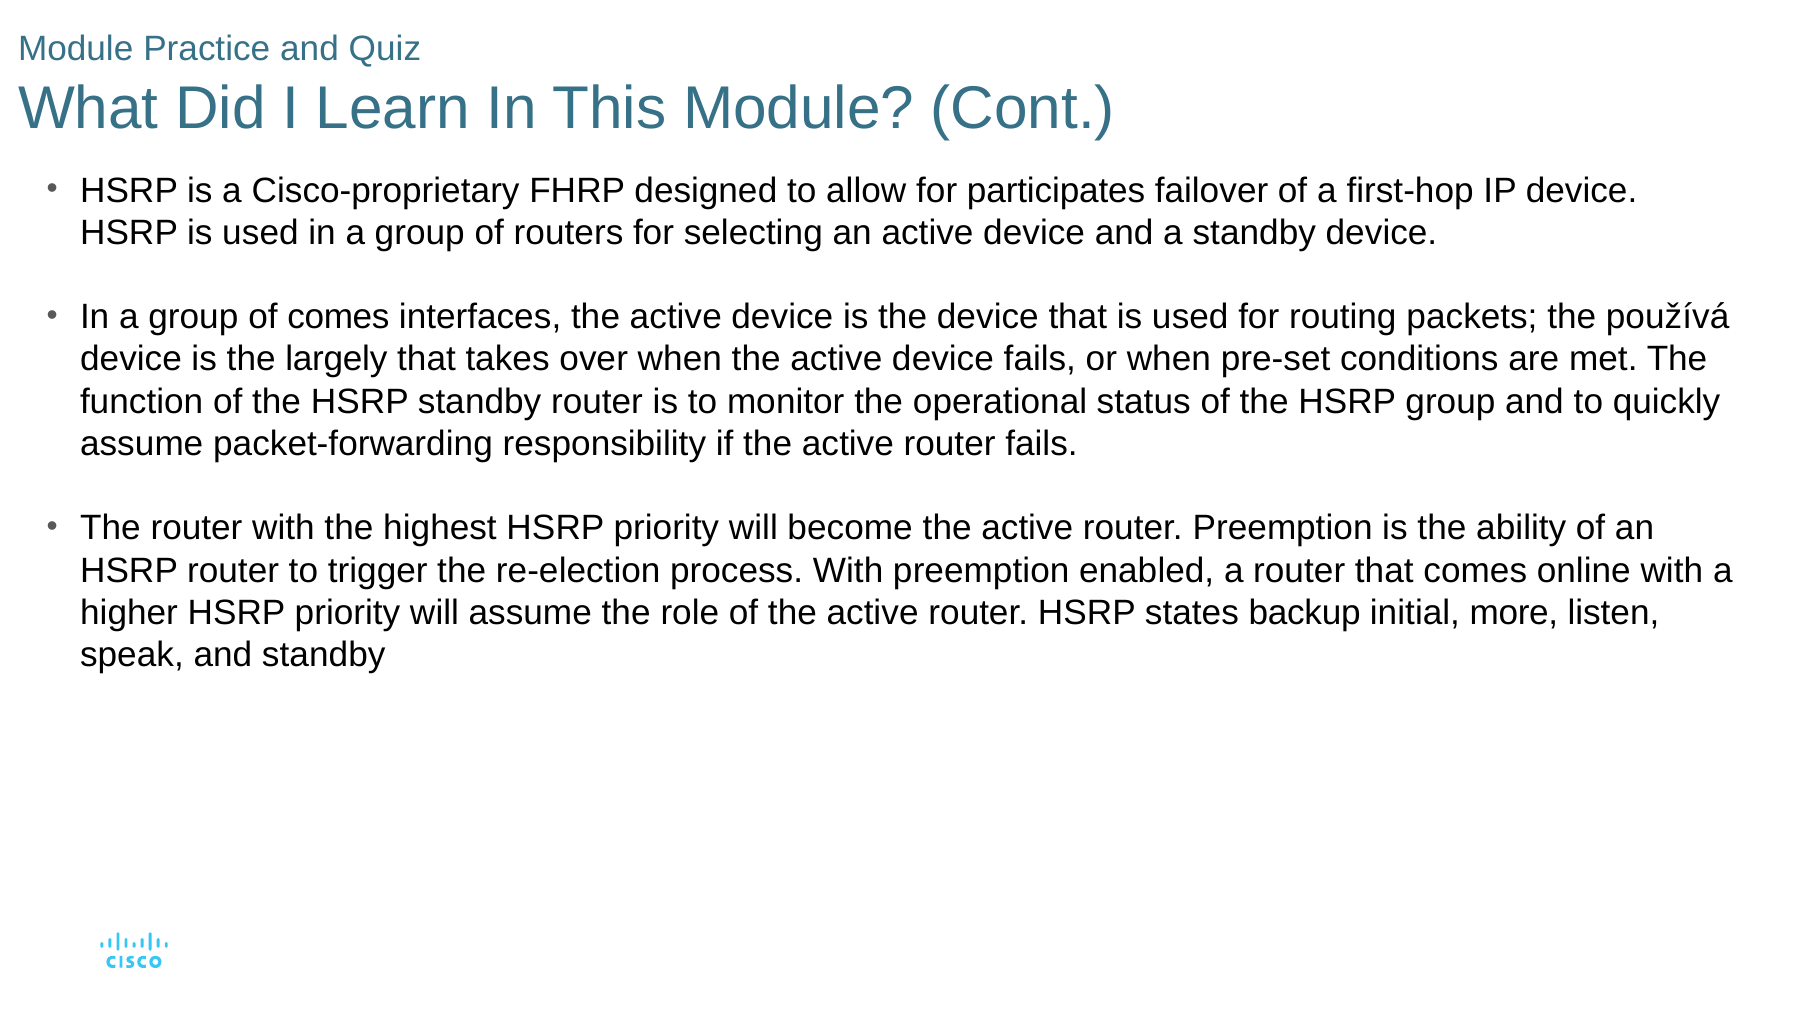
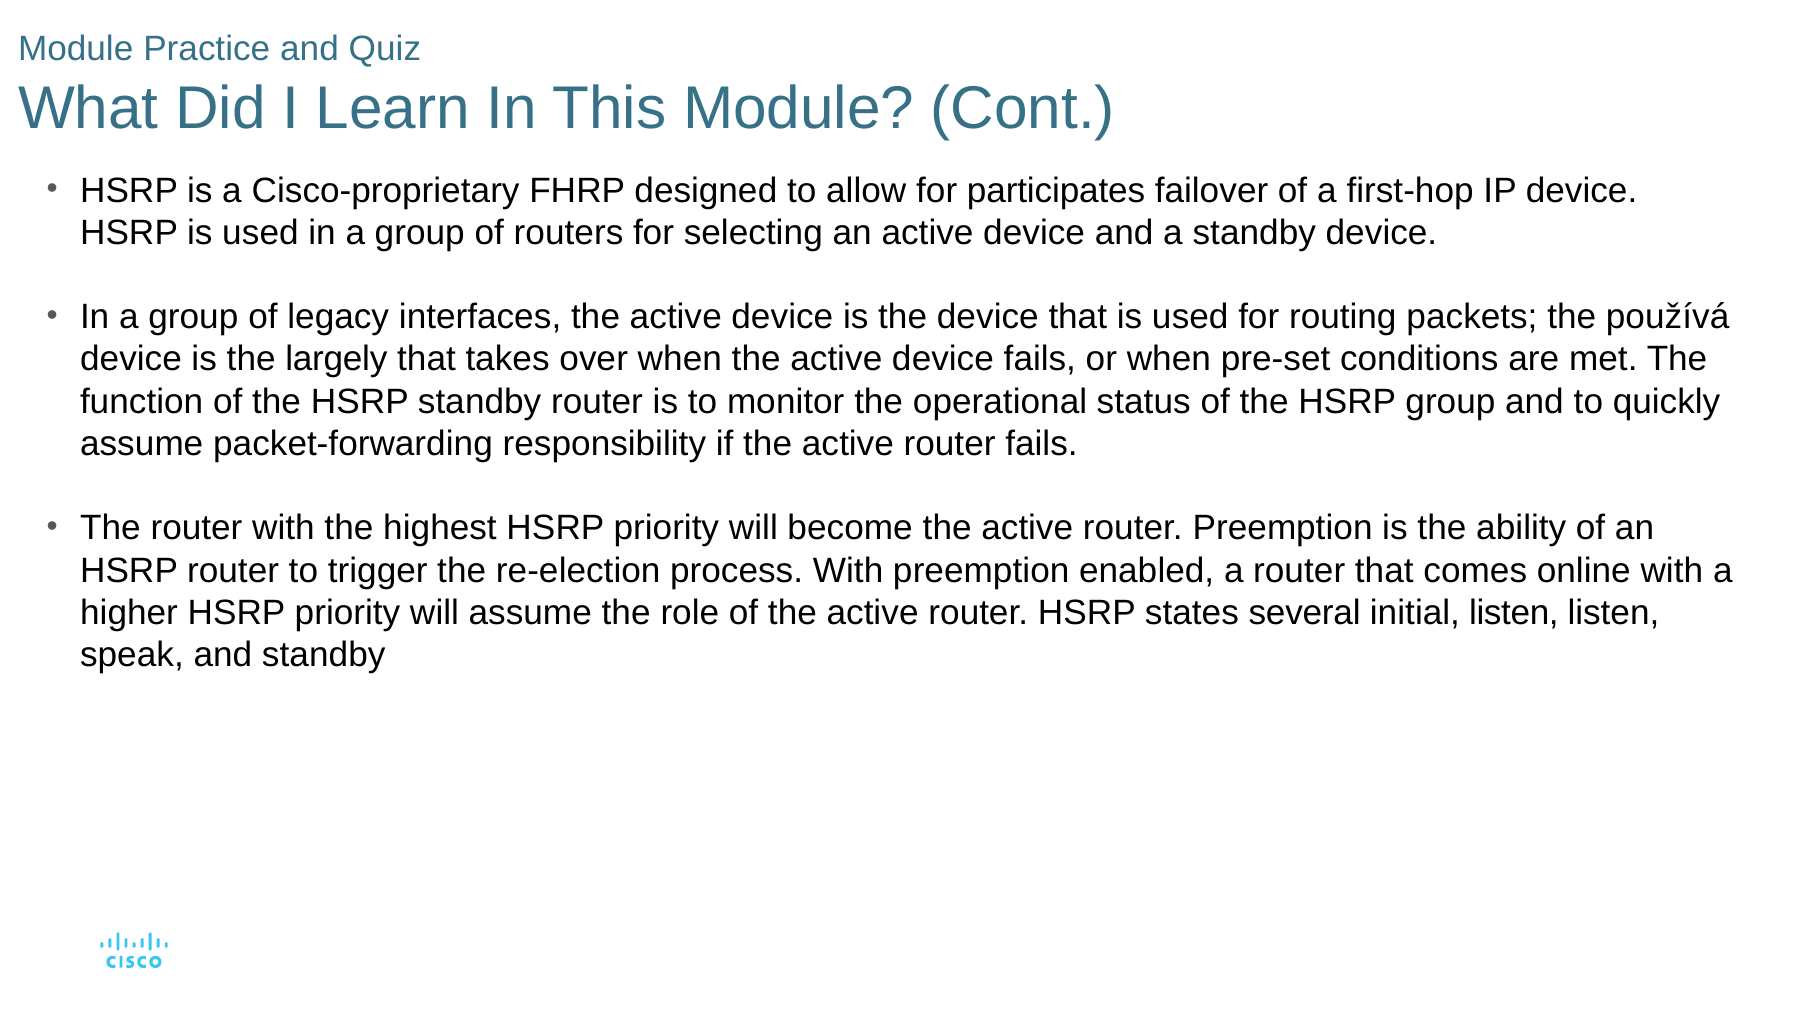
of comes: comes -> legacy
backup: backup -> several
initial more: more -> listen
